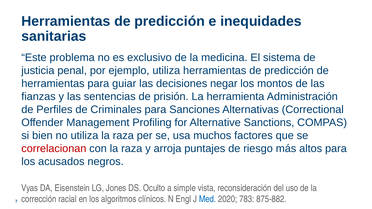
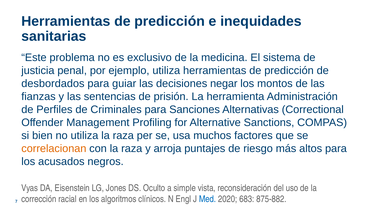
herramientas at (53, 84): herramientas -> desbordados
correlacionan colour: red -> orange
783: 783 -> 683
